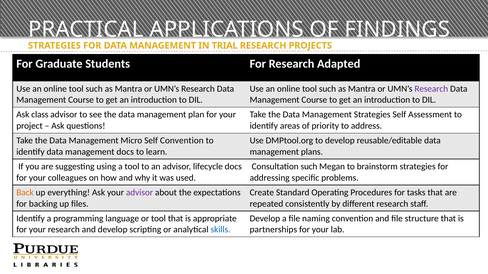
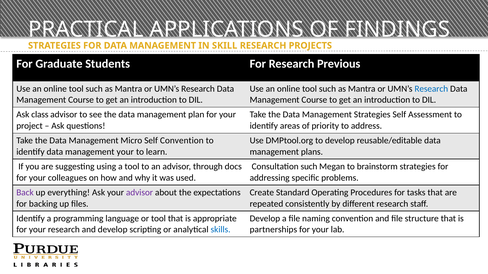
TRIAL: TRIAL -> SKILL
Adapted: Adapted -> Previous
Research at (431, 89) colour: purple -> blue
management docs: docs -> your
lifecycle: lifecycle -> through
Back colour: orange -> purple
